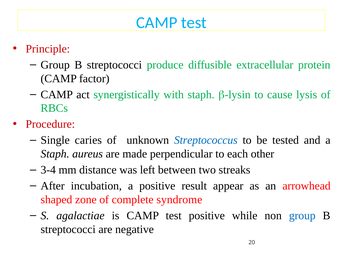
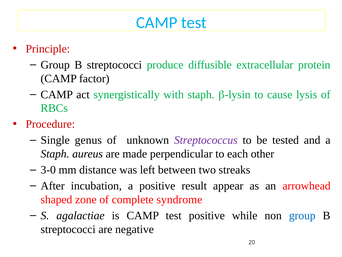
caries: caries -> genus
Streptococcus colour: blue -> purple
3-4: 3-4 -> 3-0
